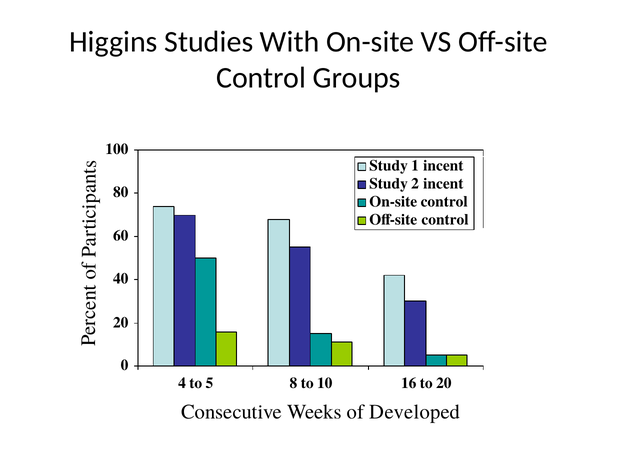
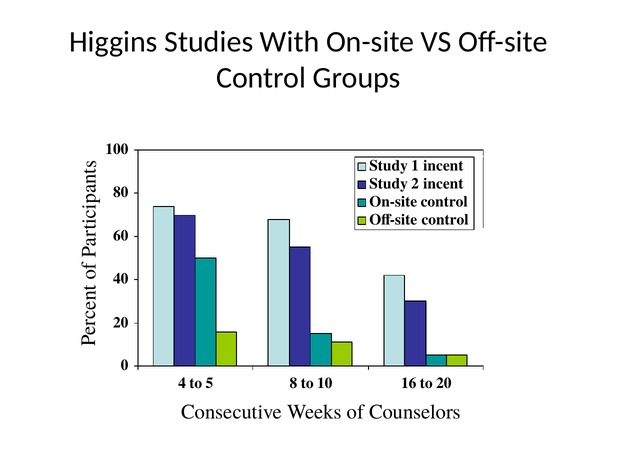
Developed: Developed -> Counselors
